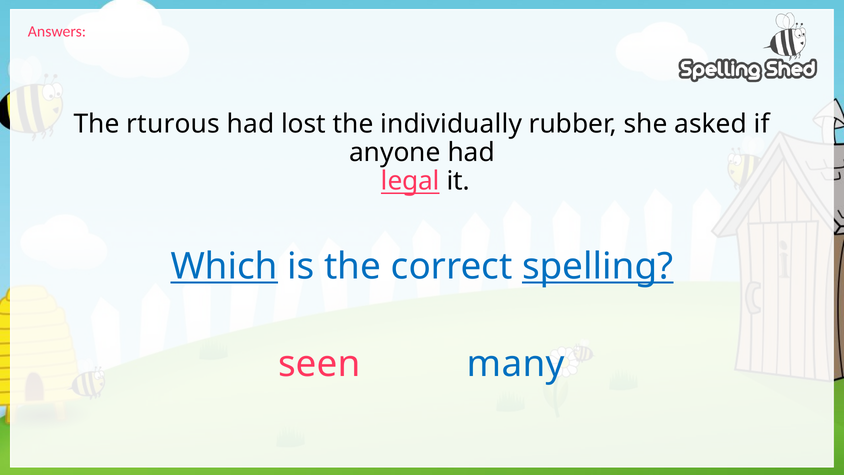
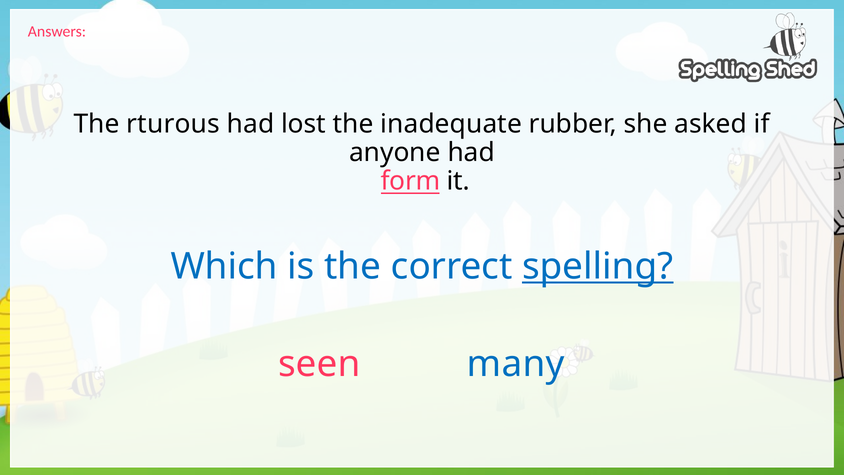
individually: individually -> inadequate
legal: legal -> form
Which underline: present -> none
